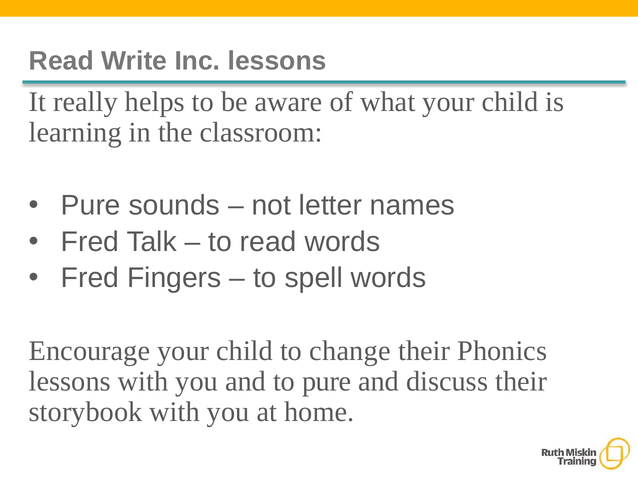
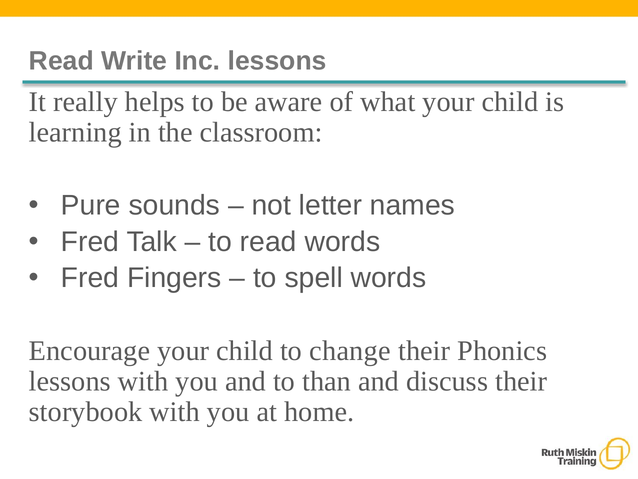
to pure: pure -> than
